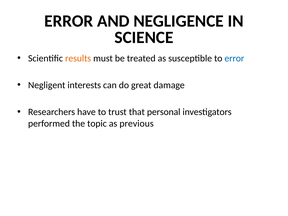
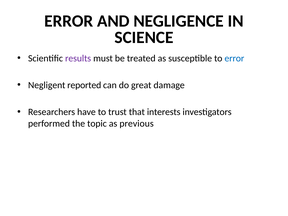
results colour: orange -> purple
interests: interests -> reported
personal: personal -> interests
